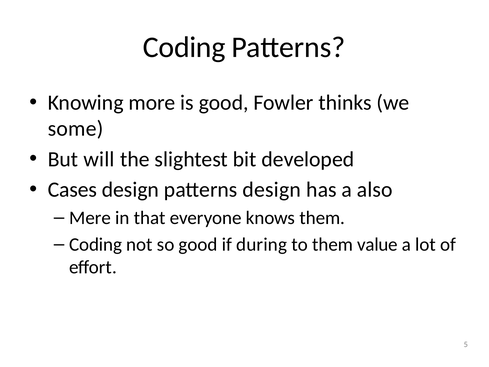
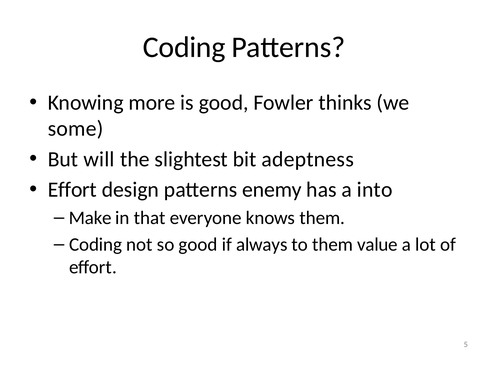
developed: developed -> adeptness
Cases at (72, 190): Cases -> Effort
patterns design: design -> enemy
also: also -> into
Mere: Mere -> Make
during: during -> always
